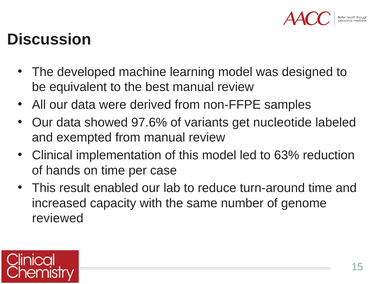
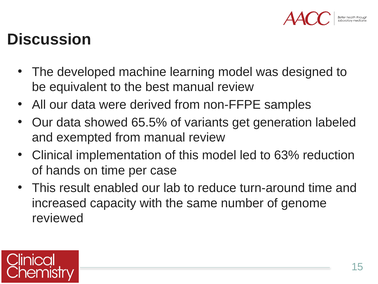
97.6%: 97.6% -> 65.5%
nucleotide: nucleotide -> generation
